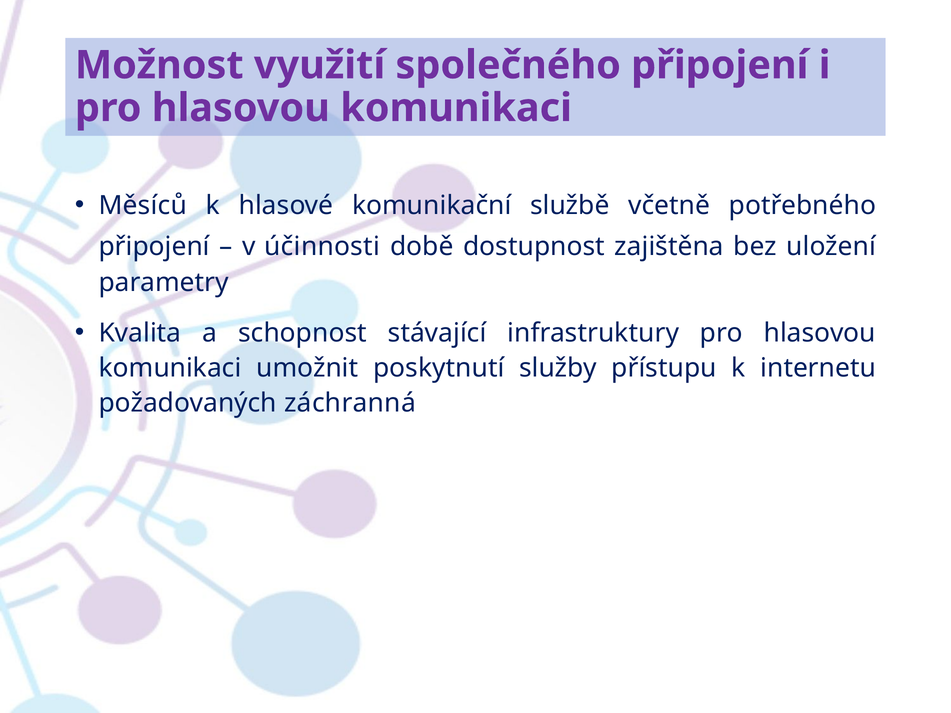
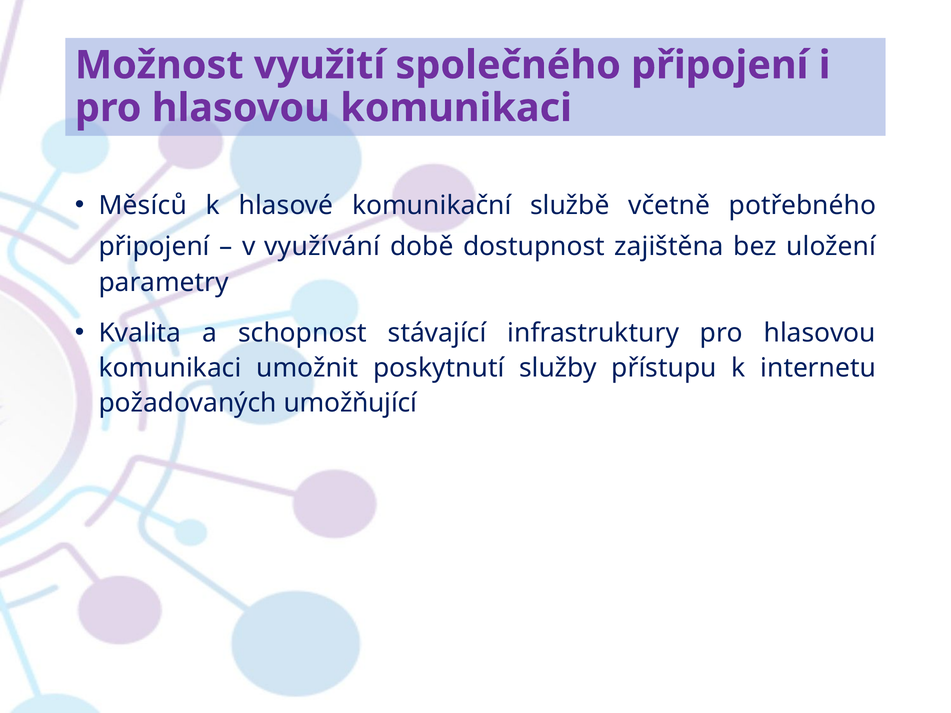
účinnosti: účinnosti -> využívání
záchranná: záchranná -> umožňující
